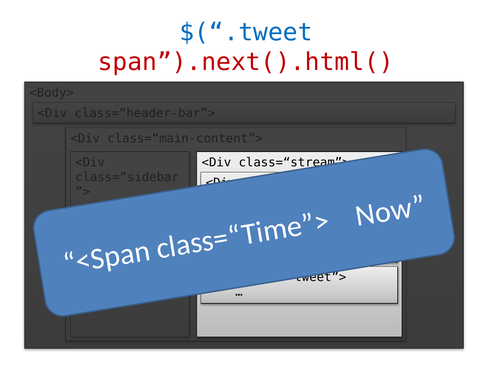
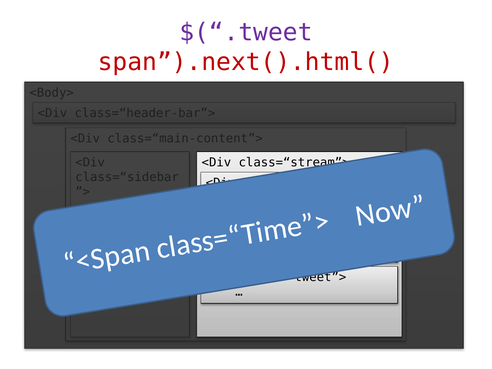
$(“.tweet colour: blue -> purple
